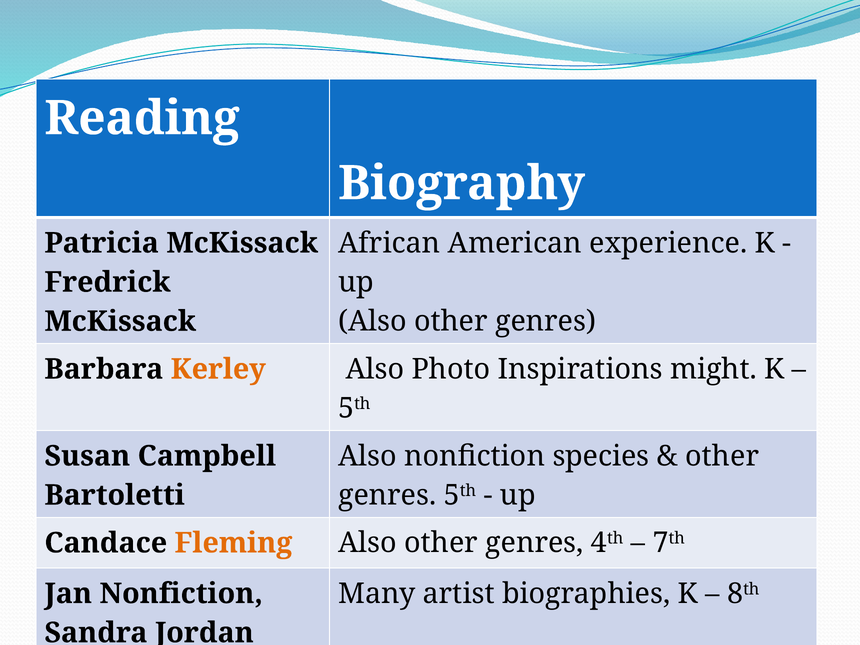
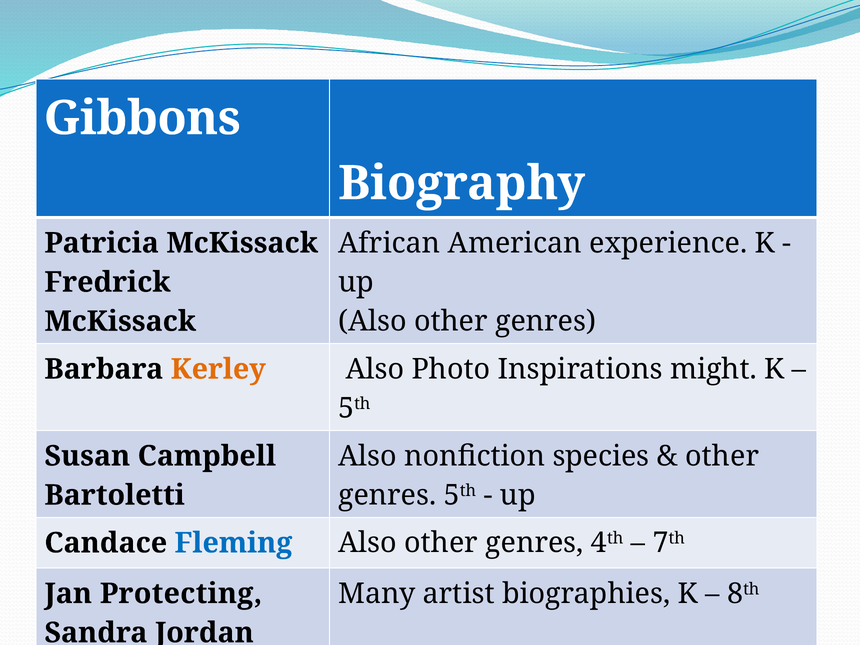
Reading: Reading -> Gibbons
Fleming colour: orange -> blue
Jan Nonfiction: Nonfiction -> Protecting
